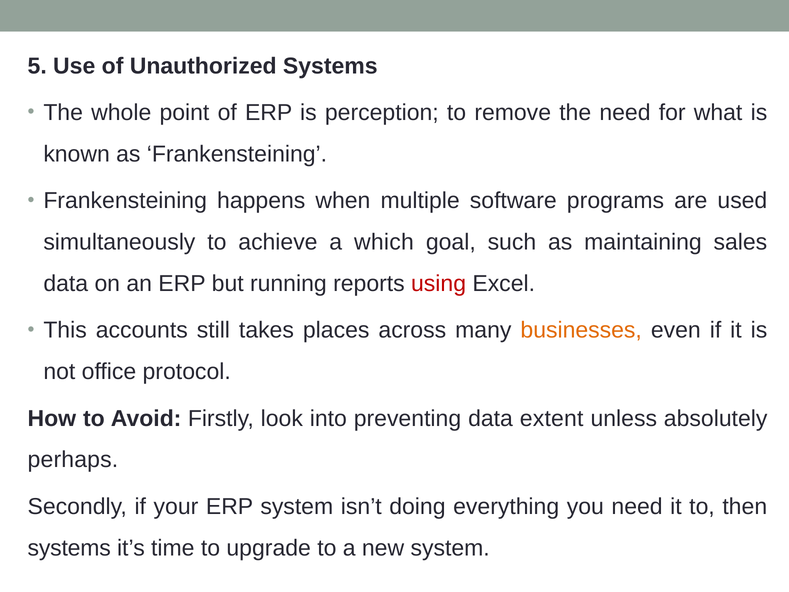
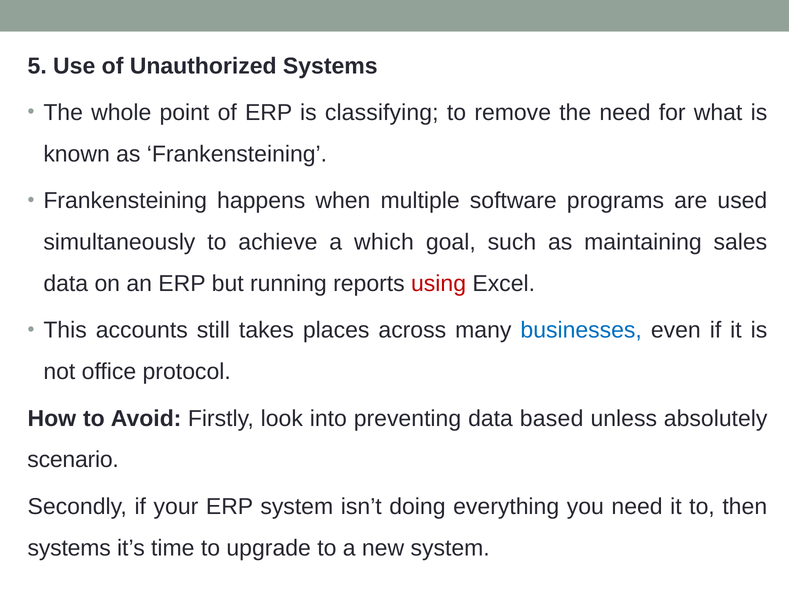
perception: perception -> classifying
businesses colour: orange -> blue
extent: extent -> based
perhaps: perhaps -> scenario
